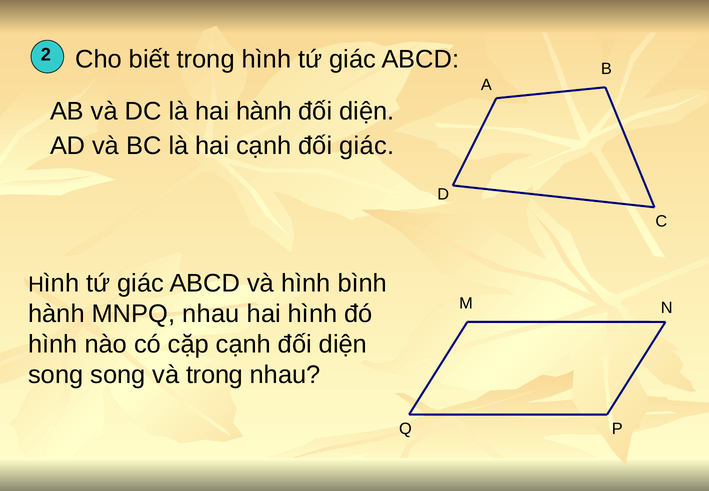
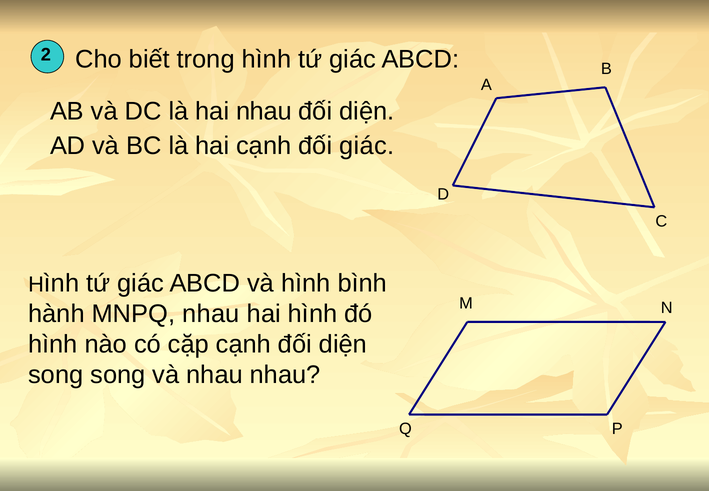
hai hành: hành -> nhau
và trong: trong -> nhau
